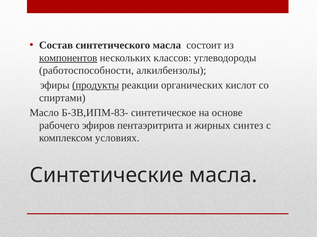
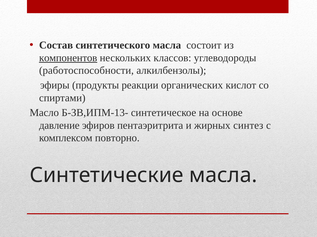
продукты underline: present -> none
Б-ЗВ,ИПМ-83-: Б-ЗВ,ИПМ-83- -> Б-ЗВ,ИПМ-13-
рабочего: рабочего -> давление
условиях: условиях -> повторно
